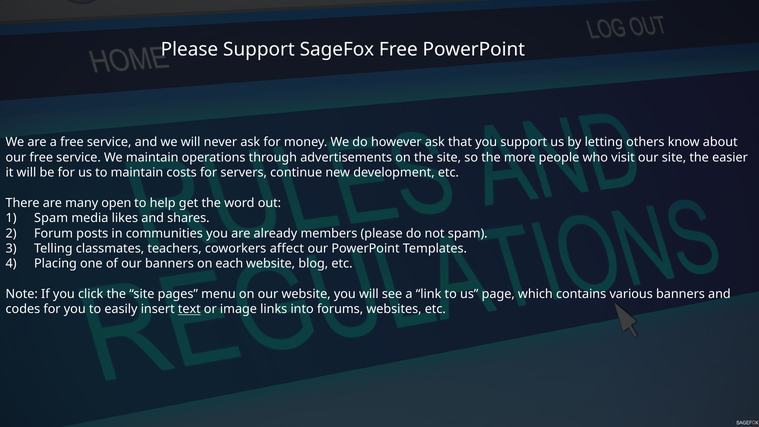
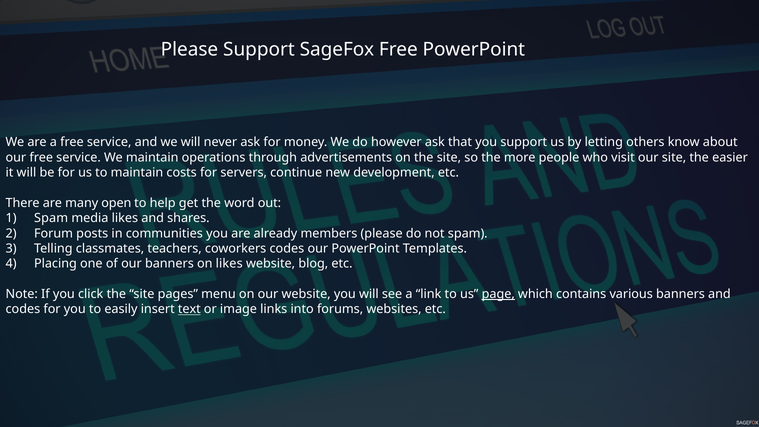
coworkers affect: affect -> codes
on each: each -> likes
page underline: none -> present
